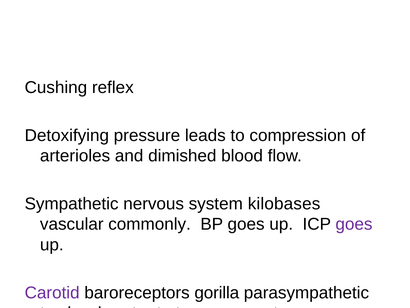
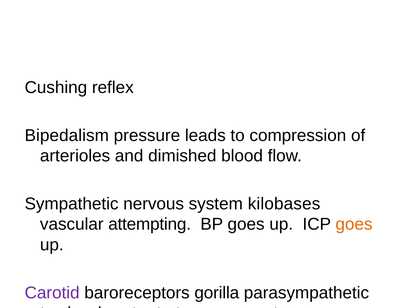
Detoxifying: Detoxifying -> Bipedalism
commonly: commonly -> attempting
goes at (354, 224) colour: purple -> orange
